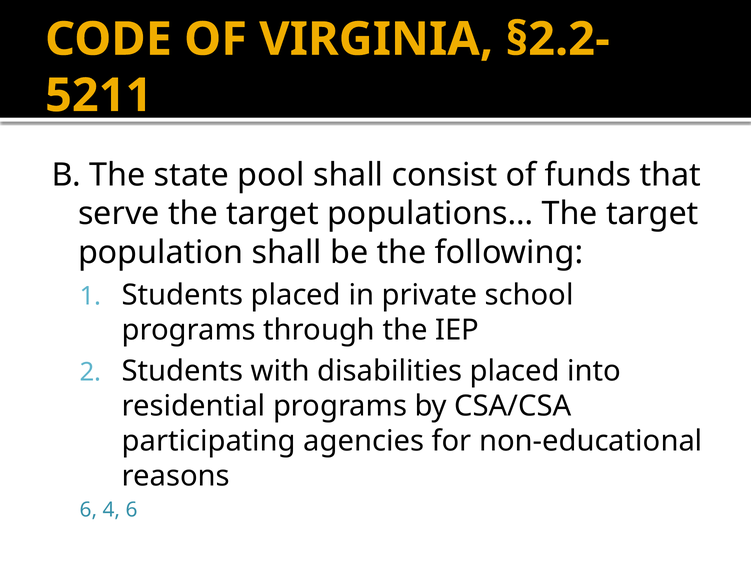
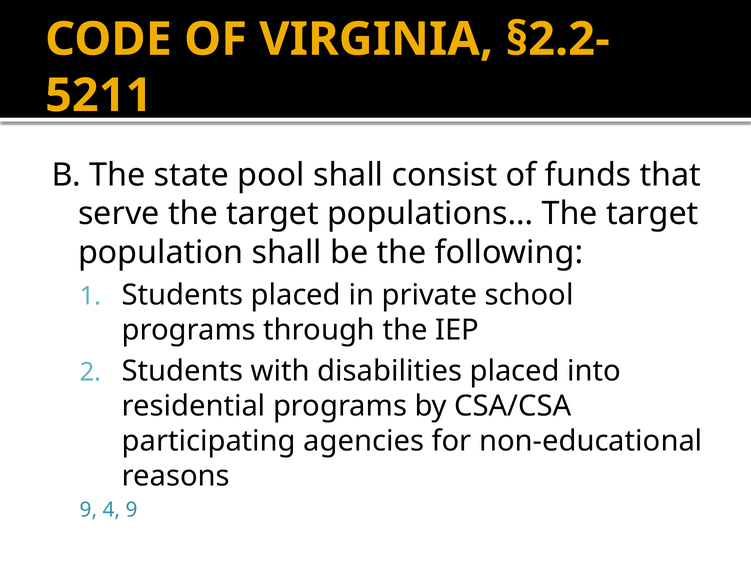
6 at (88, 510): 6 -> 9
4 6: 6 -> 9
